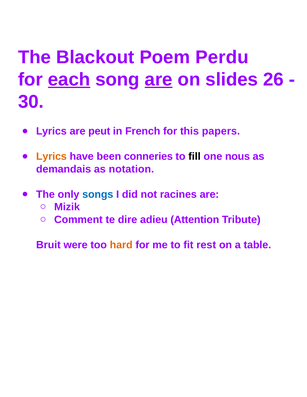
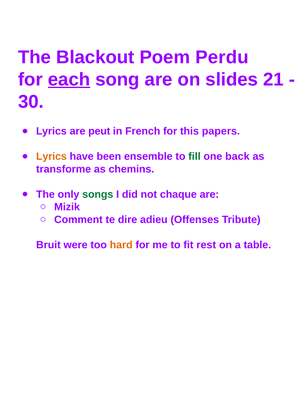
are at (159, 80) underline: present -> none
26: 26 -> 21
conneries: conneries -> ensemble
fill colour: black -> green
nous: nous -> back
demandais: demandais -> transforme
notation: notation -> chemins
songs colour: blue -> green
racines: racines -> chaque
Attention: Attention -> Offenses
